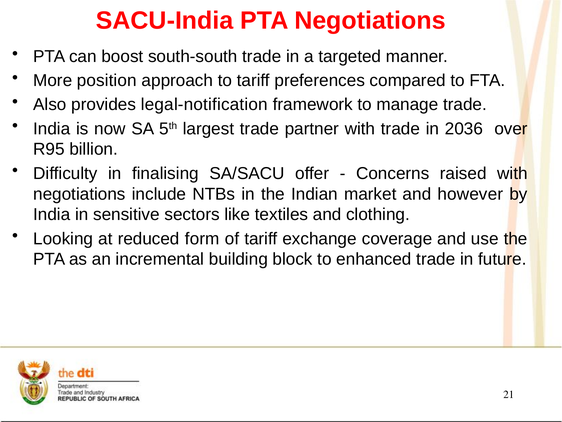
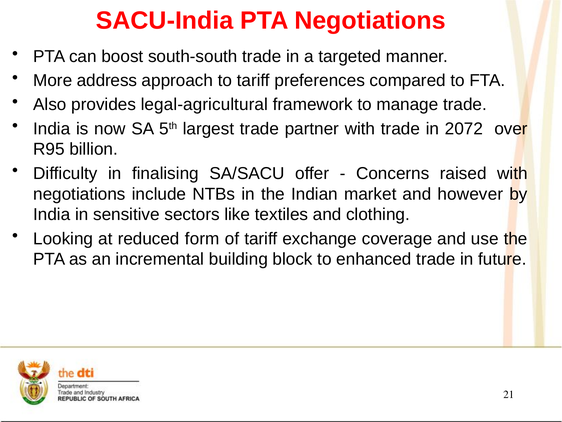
position: position -> address
legal-notification: legal-notification -> legal-agricultural
2036: 2036 -> 2072
